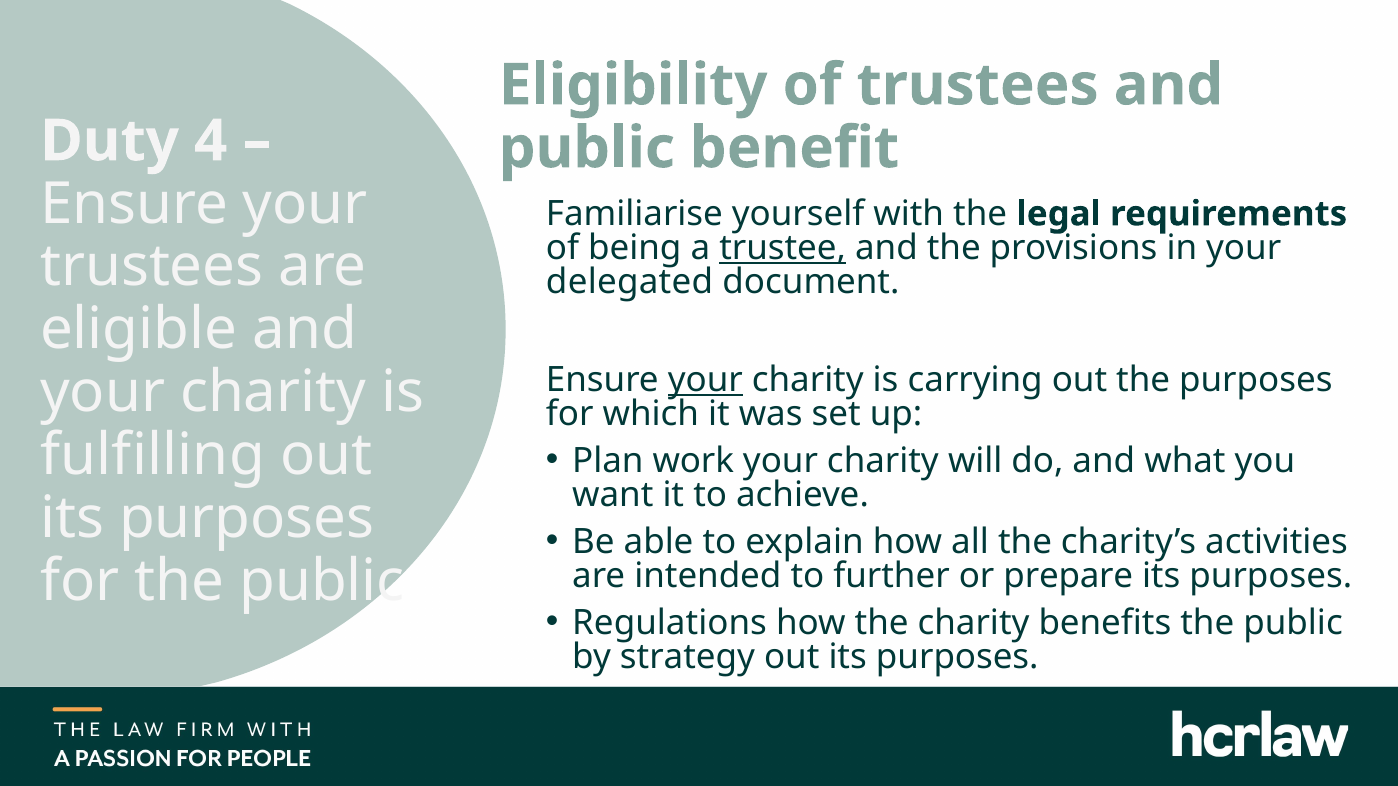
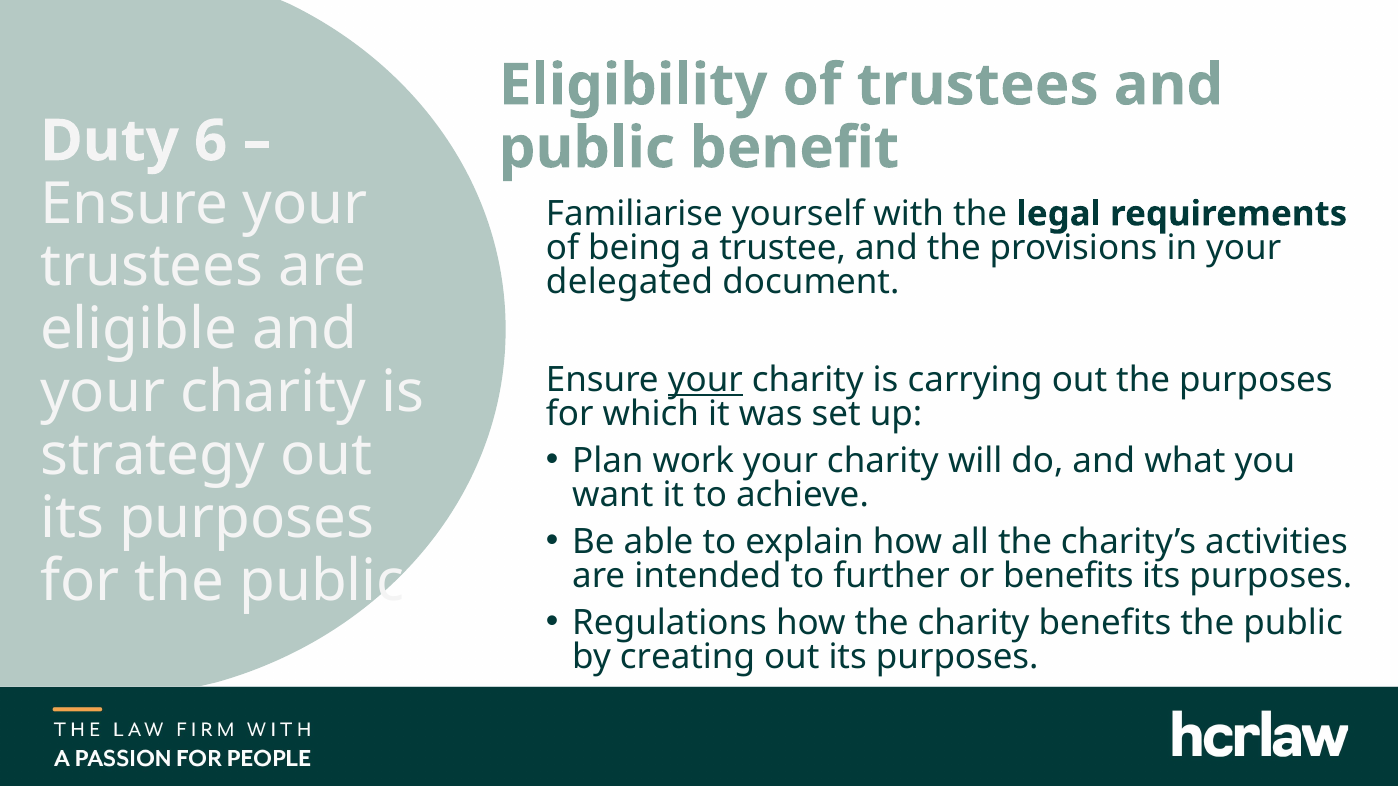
4: 4 -> 6
trustee underline: present -> none
fulfilling: fulfilling -> strategy
or prepare: prepare -> benefits
strategy: strategy -> creating
